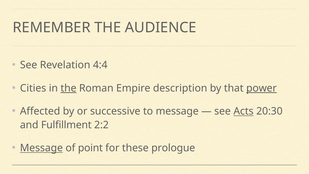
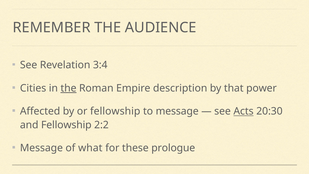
4:4: 4:4 -> 3:4
power underline: present -> none
or successive: successive -> fellowship
and Fulfillment: Fulfillment -> Fellowship
Message at (41, 148) underline: present -> none
point: point -> what
